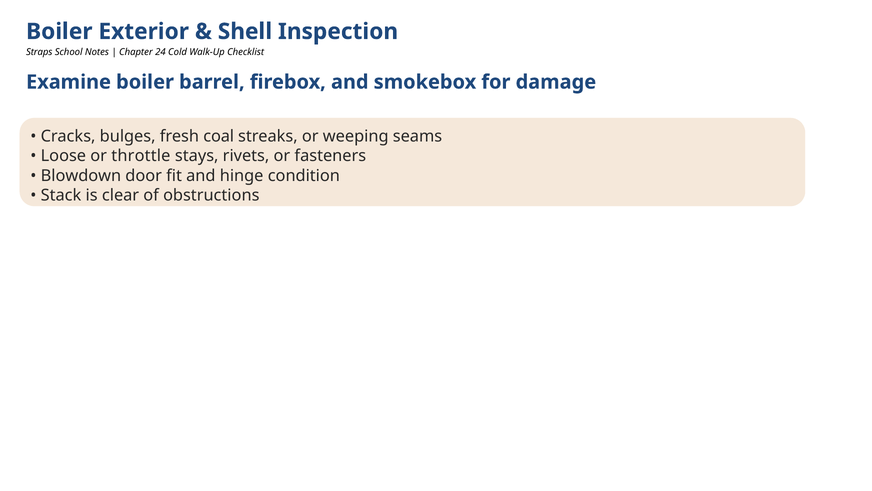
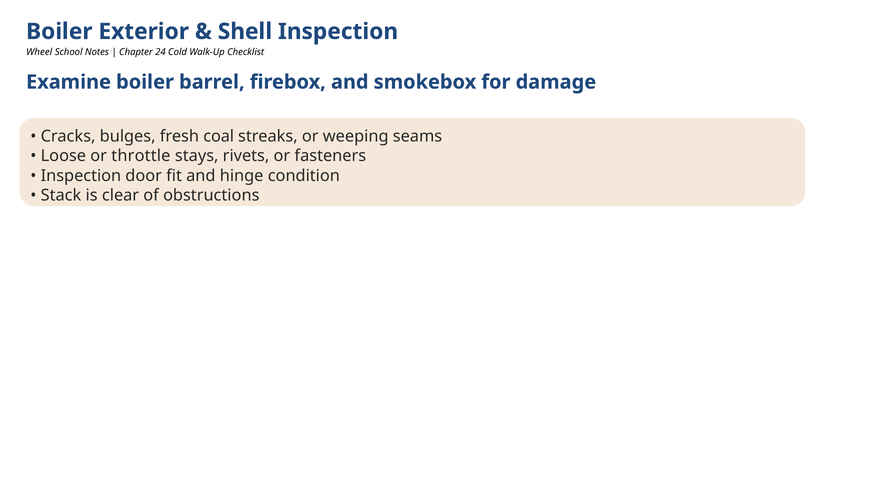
Straps: Straps -> Wheel
Blowdown at (81, 176): Blowdown -> Inspection
